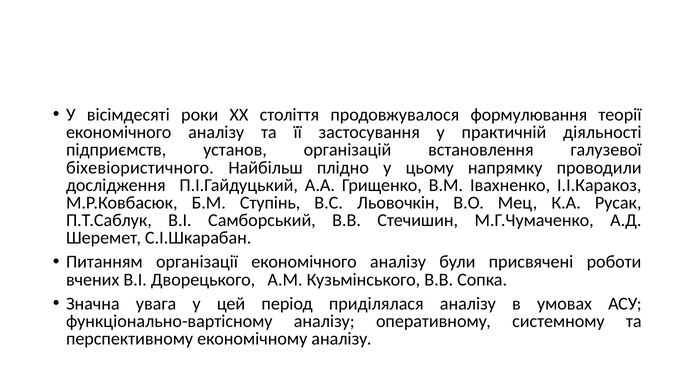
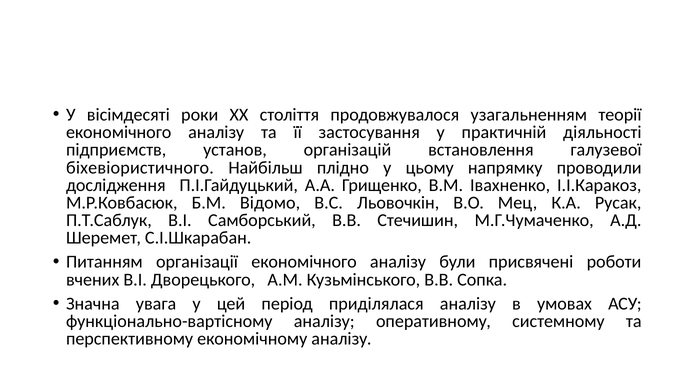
формулювання: формулювання -> узагальненням
Ступінь: Ступінь -> Відомо
